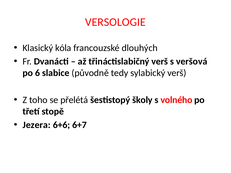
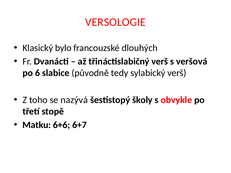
kóla: kóla -> bylo
přelétá: přelétá -> nazývá
volného: volného -> obvykle
Jezera: Jezera -> Matku
